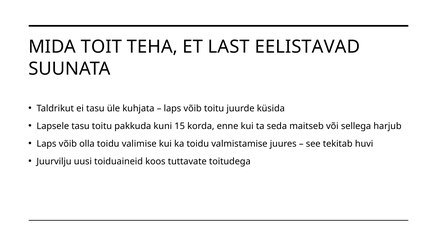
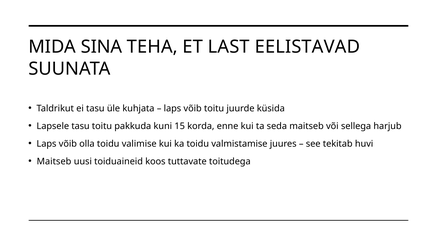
TOIT: TOIT -> SINA
Juurvilju at (54, 161): Juurvilju -> Maitseb
